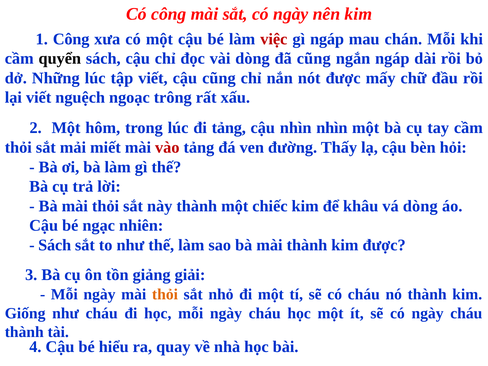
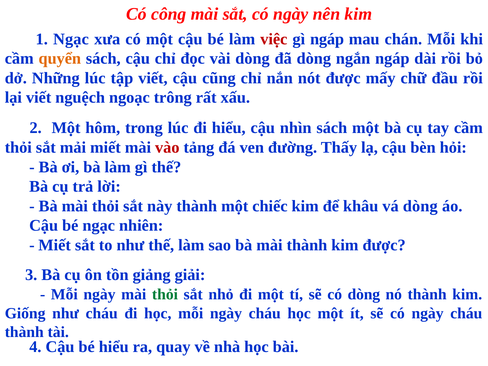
1 Công: Công -> Ngạc
quyển colour: black -> orange
đã cũng: cũng -> dòng
đi tảng: tảng -> hiểu
nhìn nhìn: nhìn -> sách
Sách at (55, 245): Sách -> Miết
thỏi at (165, 294) colour: orange -> green
có cháu: cháu -> dòng
